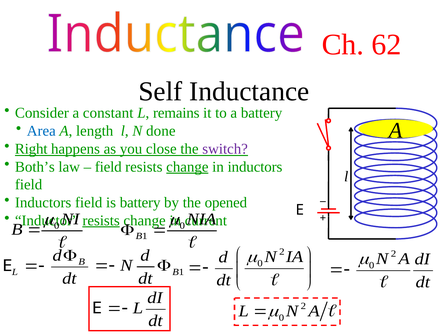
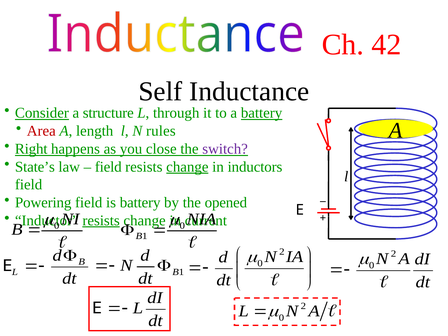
62: 62 -> 42
Consider underline: none -> present
constant: constant -> structure
remains: remains -> through
battery at (262, 113) underline: none -> present
Area colour: blue -> red
done: done -> rules
Both’s: Both’s -> State’s
Inductors at (43, 203): Inductors -> Powering
